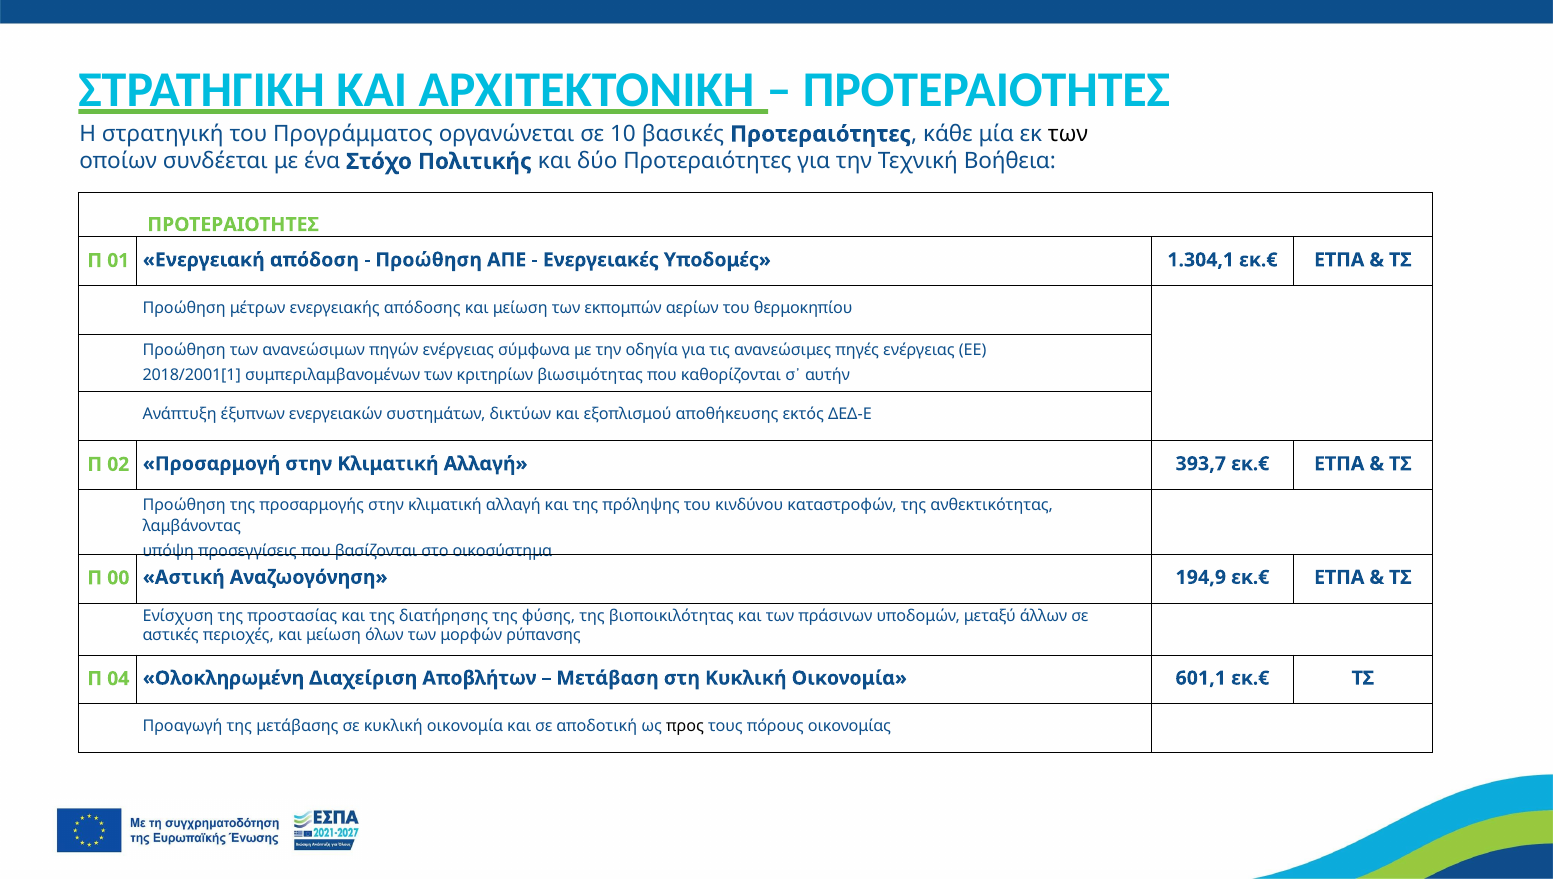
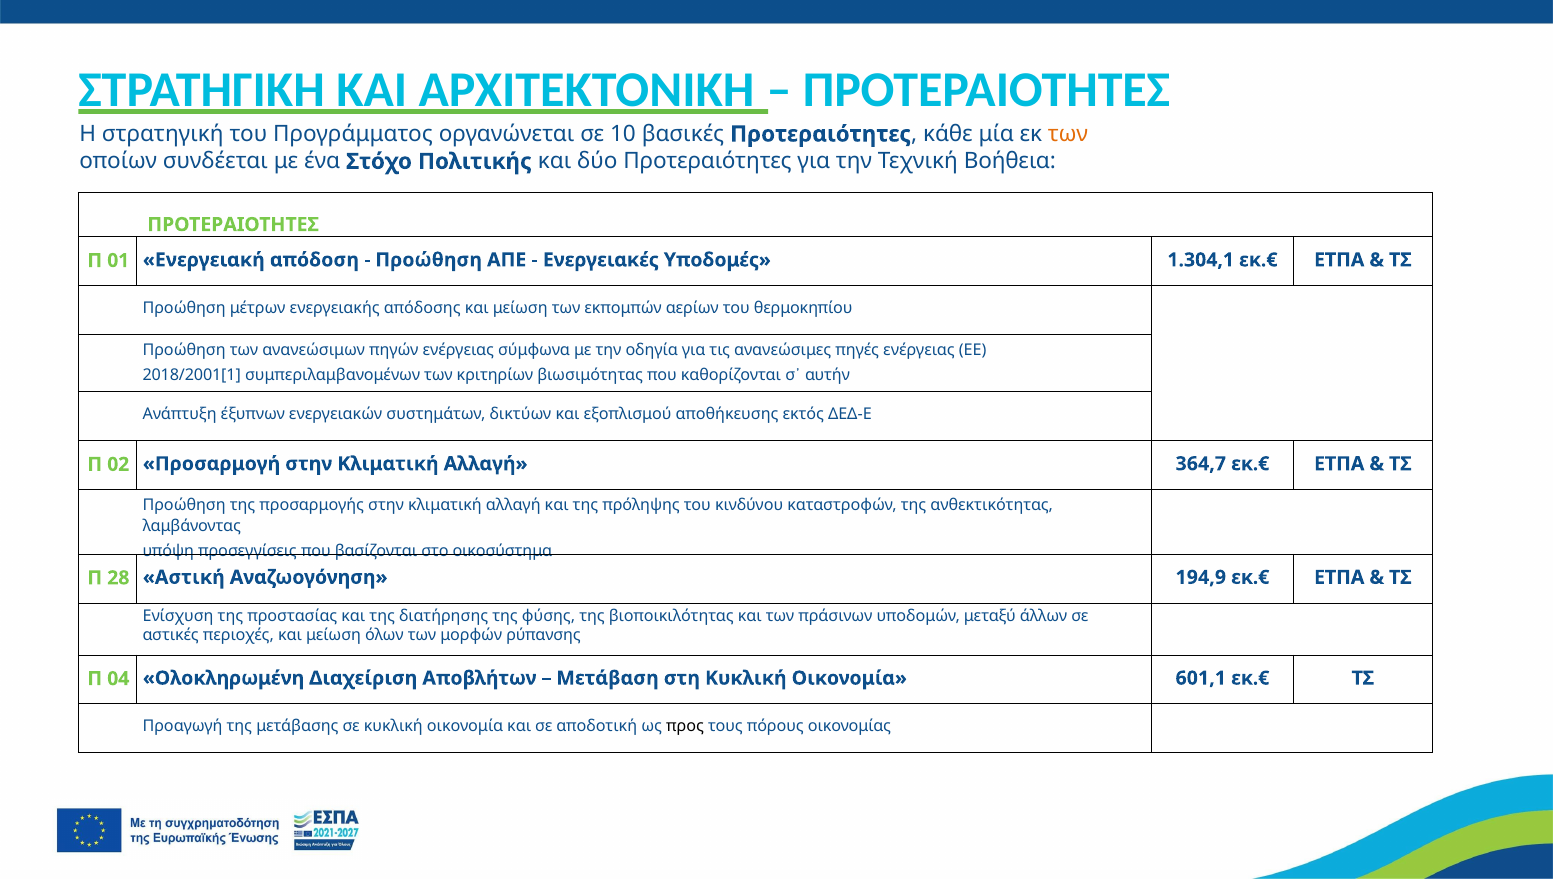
των at (1068, 134) colour: black -> orange
393,7: 393,7 -> 364,7
00: 00 -> 28
